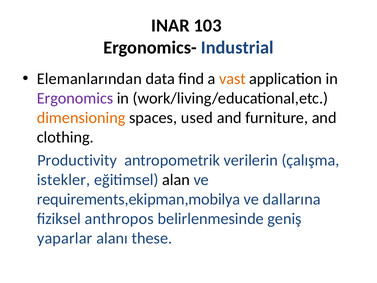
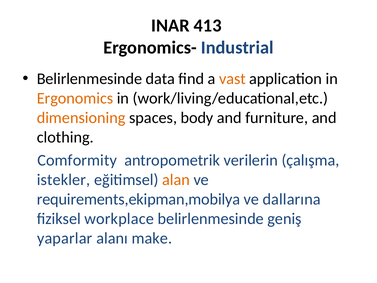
103: 103 -> 413
Elemanlarından at (89, 79): Elemanlarından -> Belirlenmesinde
Ergonomics colour: purple -> orange
used: used -> body
Productivity: Productivity -> Comformity
alan colour: black -> orange
anthropos: anthropos -> workplace
these: these -> make
